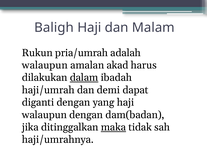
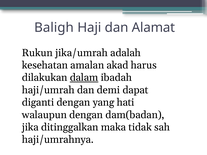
Malam: Malam -> Alamat
pria/umrah: pria/umrah -> jika/umrah
walaupun at (45, 65): walaupun -> kesehatan
yang haji: haji -> hati
maka underline: present -> none
